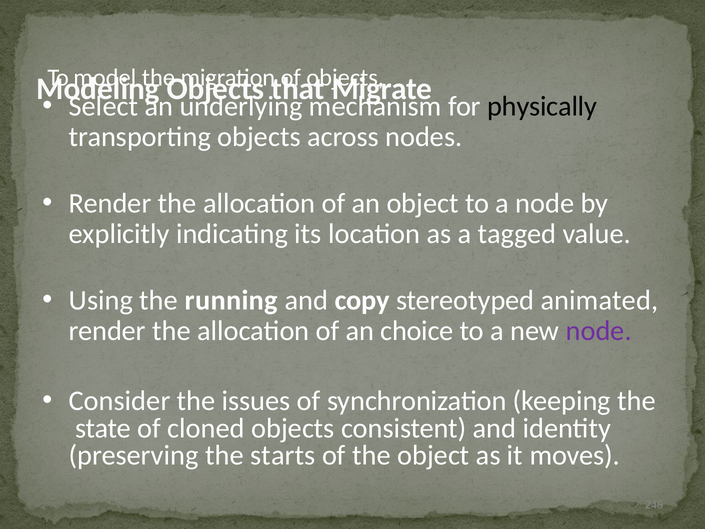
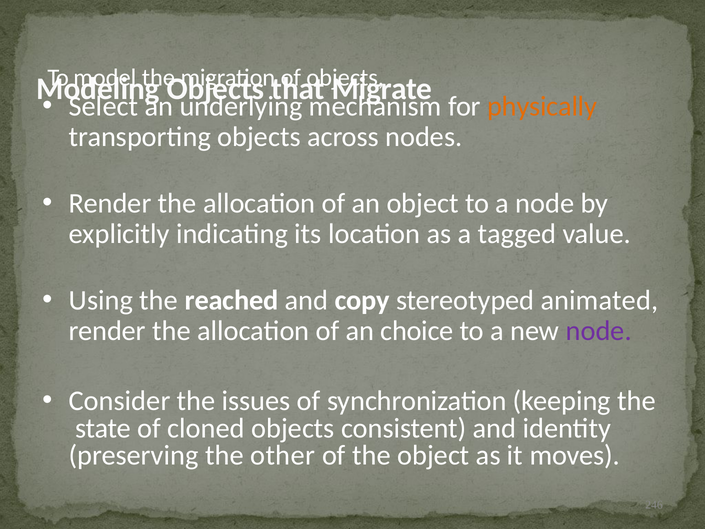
physically colour: black -> orange
running: running -> reached
starts: starts -> other
